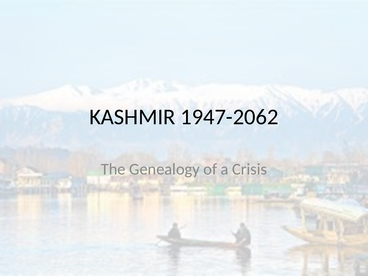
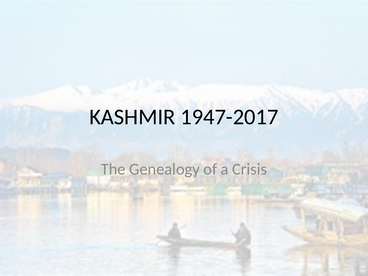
1947-2062: 1947-2062 -> 1947-2017
